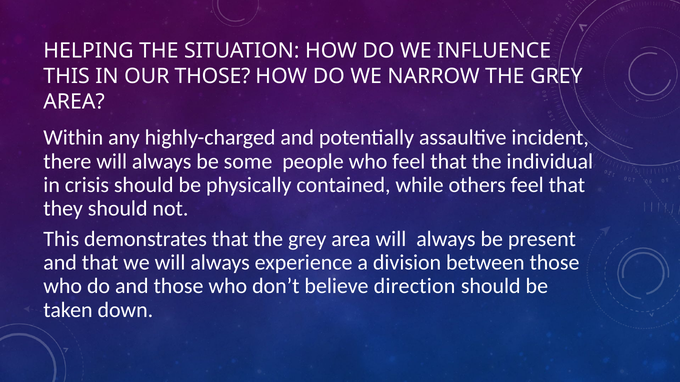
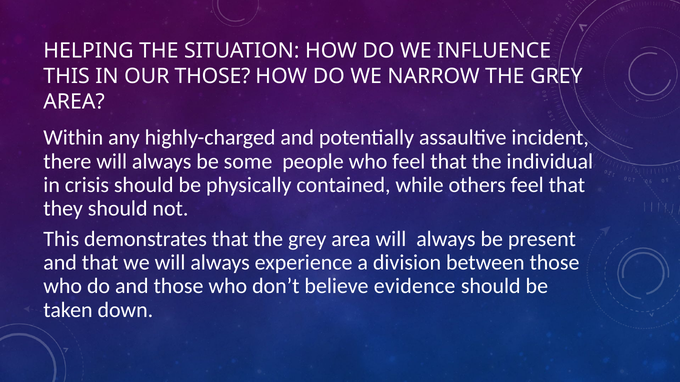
direction: direction -> evidence
